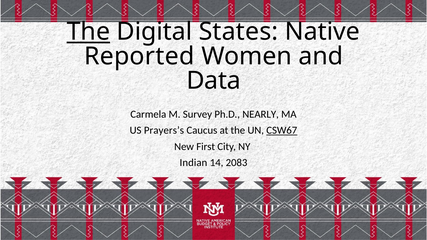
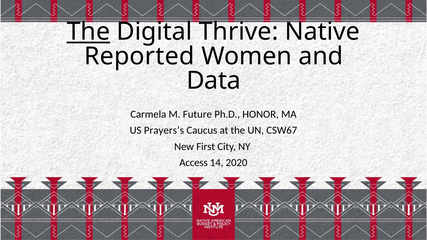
States: States -> Thrive
Survey: Survey -> Future
NEARLY: NEARLY -> HONOR
CSW67 underline: present -> none
Indian: Indian -> Access
2083: 2083 -> 2020
